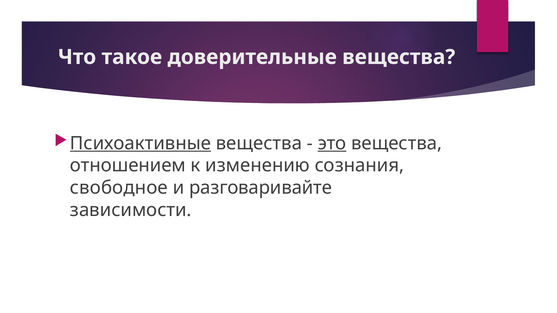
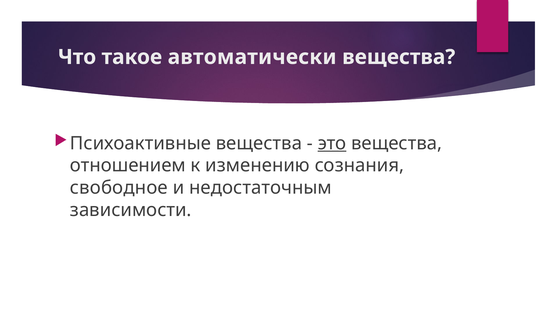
доверительные: доверительные -> автоматически
Психоактивные underline: present -> none
разговаривайте: разговаривайте -> недостаточным
